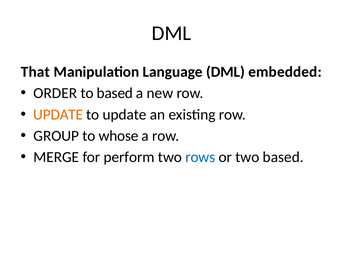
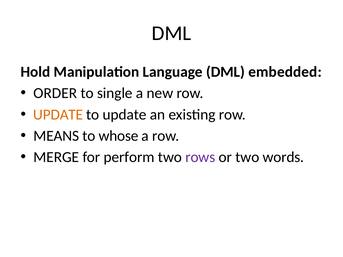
That: That -> Hold
to based: based -> single
GROUP: GROUP -> MEANS
rows colour: blue -> purple
two based: based -> words
